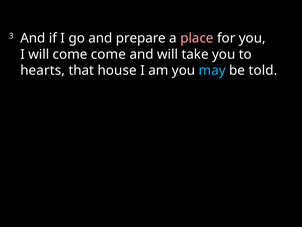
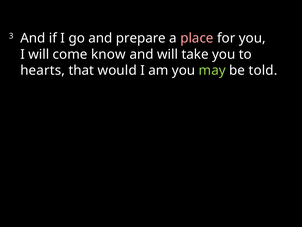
come come: come -> know
house: house -> would
may colour: light blue -> light green
